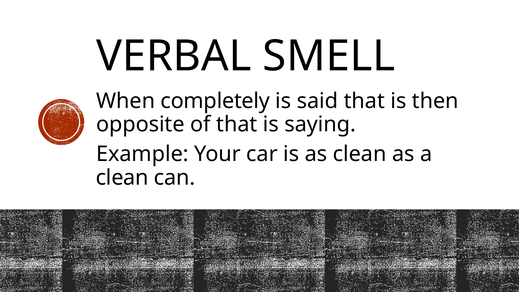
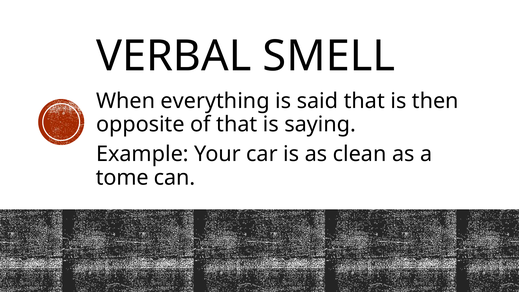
completely: completely -> everything
clean at (122, 178): clean -> tome
